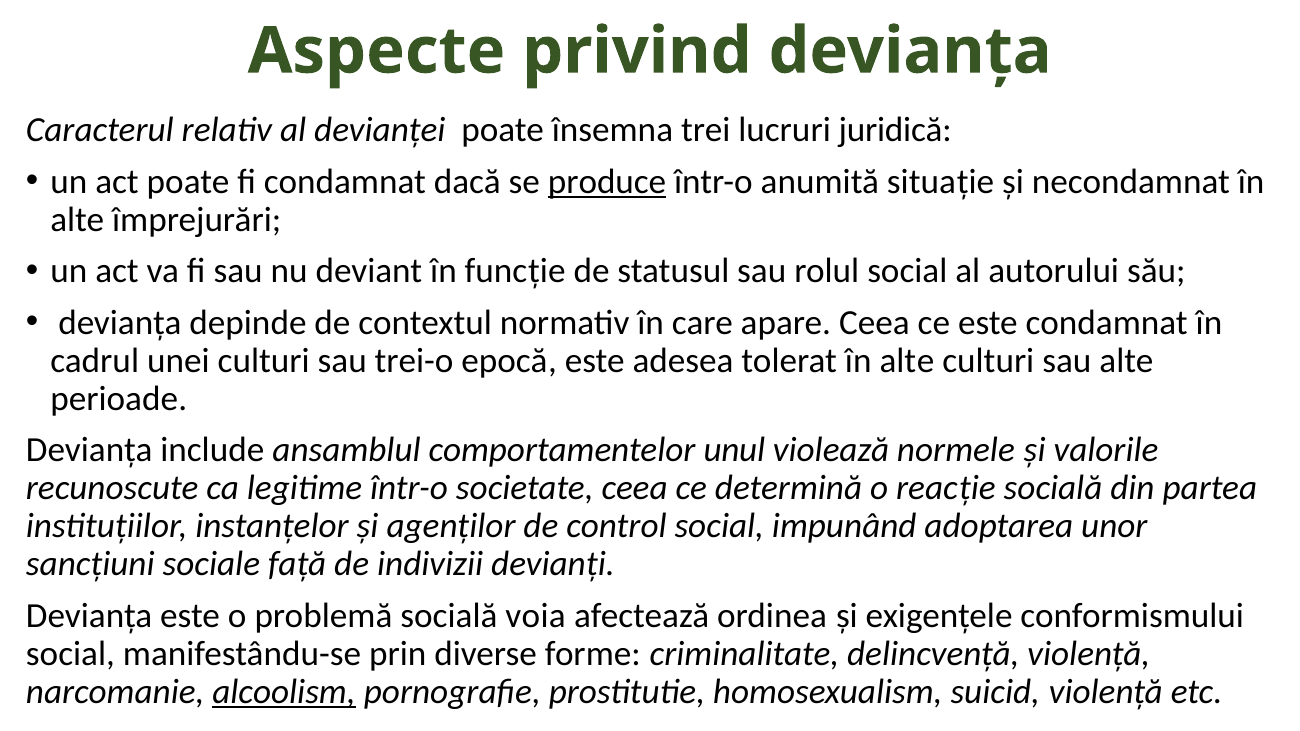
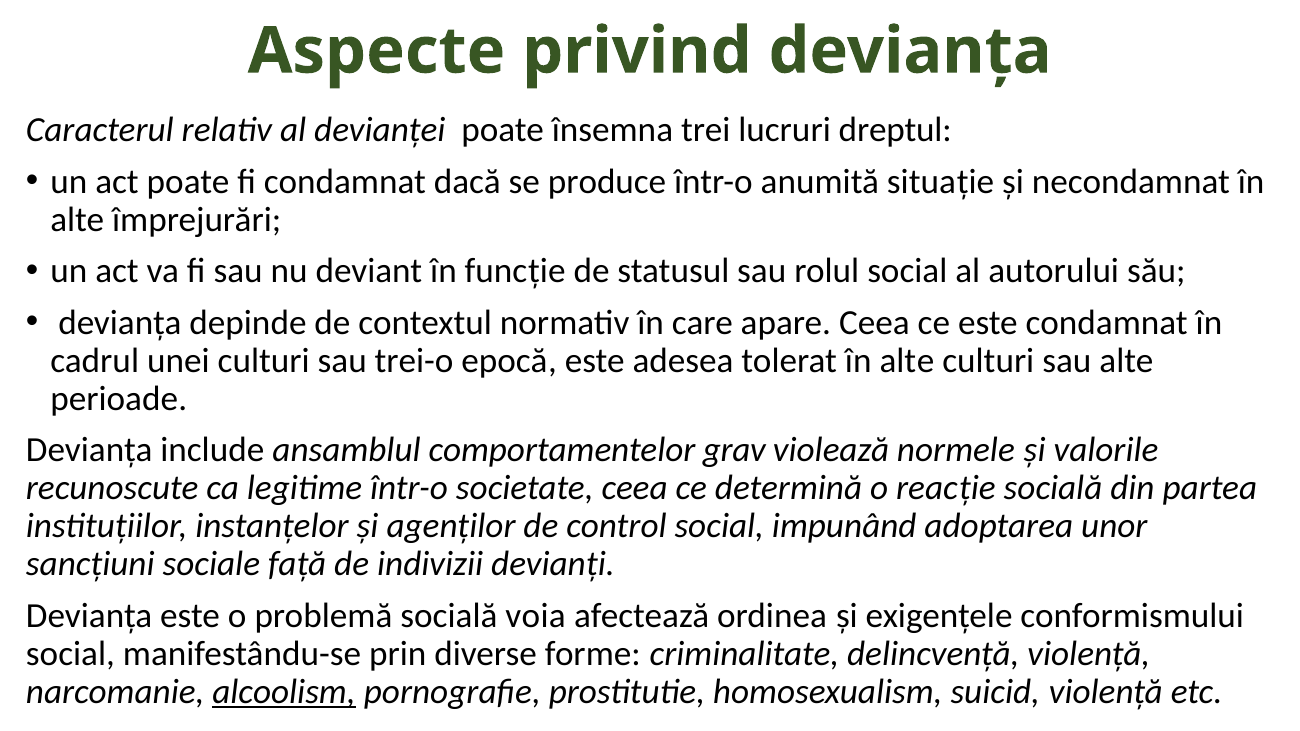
juridică: juridică -> dreptul
produce underline: present -> none
unul: unul -> grav
